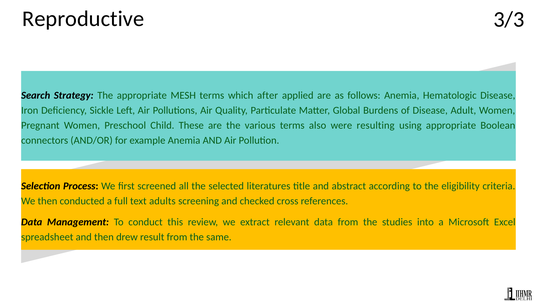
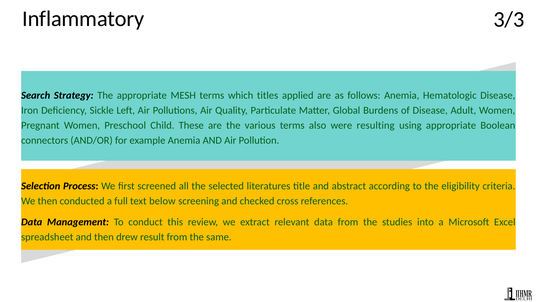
Reproductive: Reproductive -> Inflammatory
after: after -> titles
adults: adults -> below
